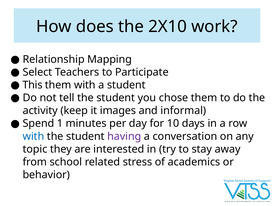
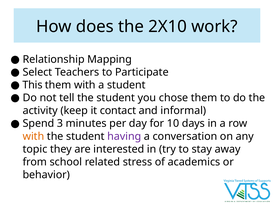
images: images -> contact
1: 1 -> 3
with at (33, 136) colour: blue -> orange
